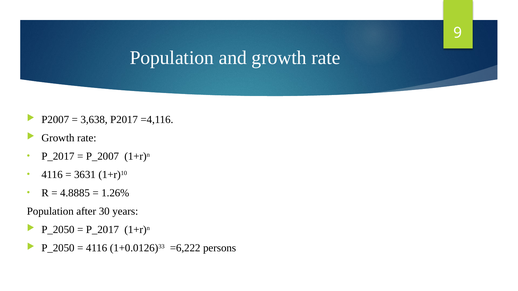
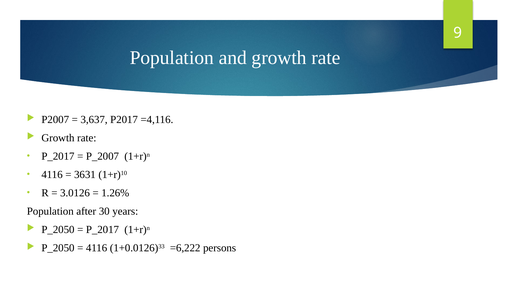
3,638: 3,638 -> 3,637
4.8885: 4.8885 -> 3.0126
